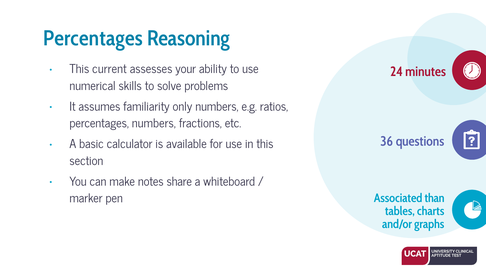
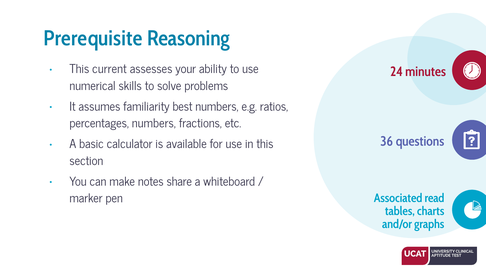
Percentages at (93, 38): Percentages -> Prerequisite
only: only -> best
than: than -> read
